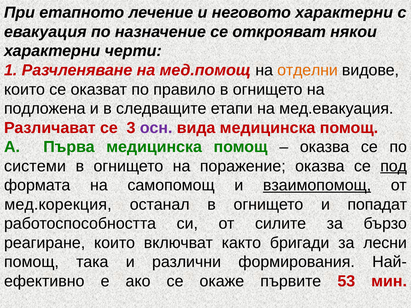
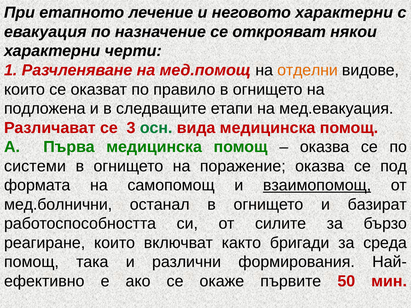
осн colour: purple -> green
под underline: present -> none
мед.корекция: мед.корекция -> мед.болнични
попадат: попадат -> базират
лесни: лесни -> среда
53: 53 -> 50
